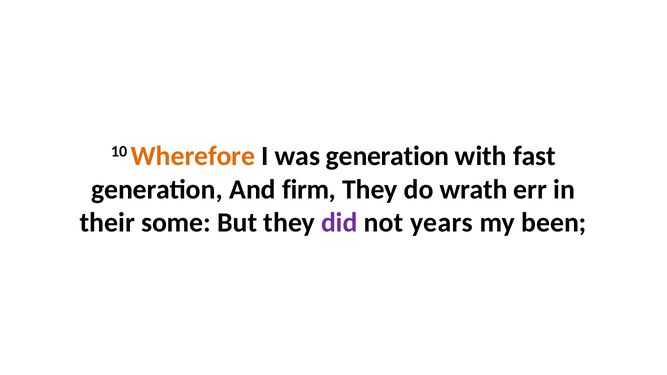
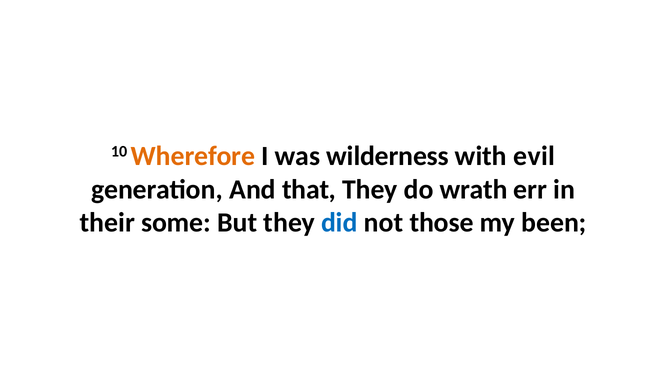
was generation: generation -> wilderness
fast: fast -> evil
firm: firm -> that
did colour: purple -> blue
years: years -> those
